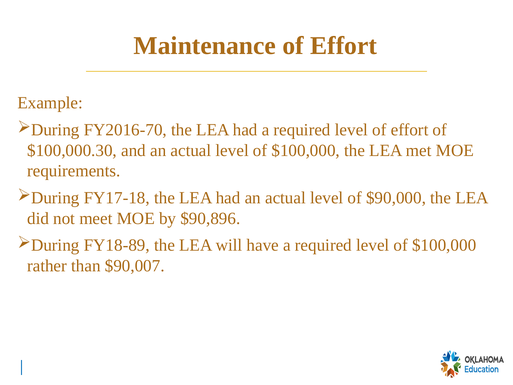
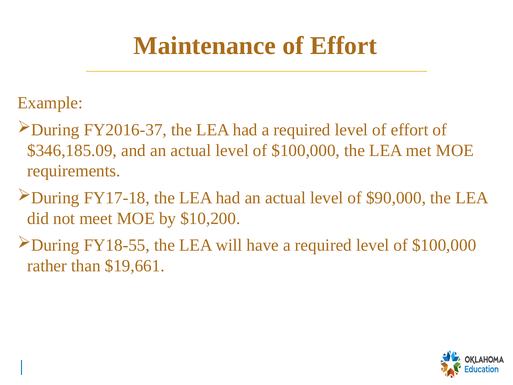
FY2016-70: FY2016-70 -> FY2016-37
$100,000.30: $100,000.30 -> $346,185.09
$90,896: $90,896 -> $10,200
FY18-89: FY18-89 -> FY18-55
$90,007: $90,007 -> $19,661
